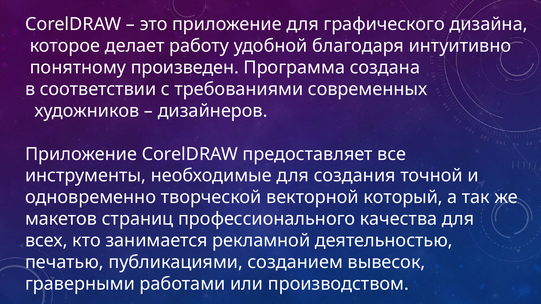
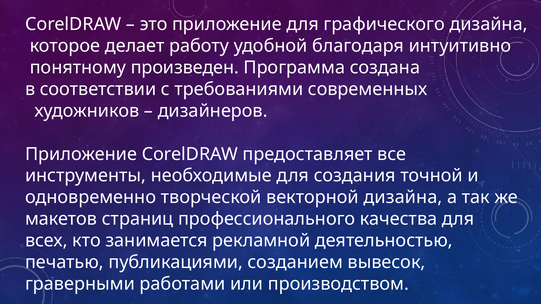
векторной который: который -> дизайна
